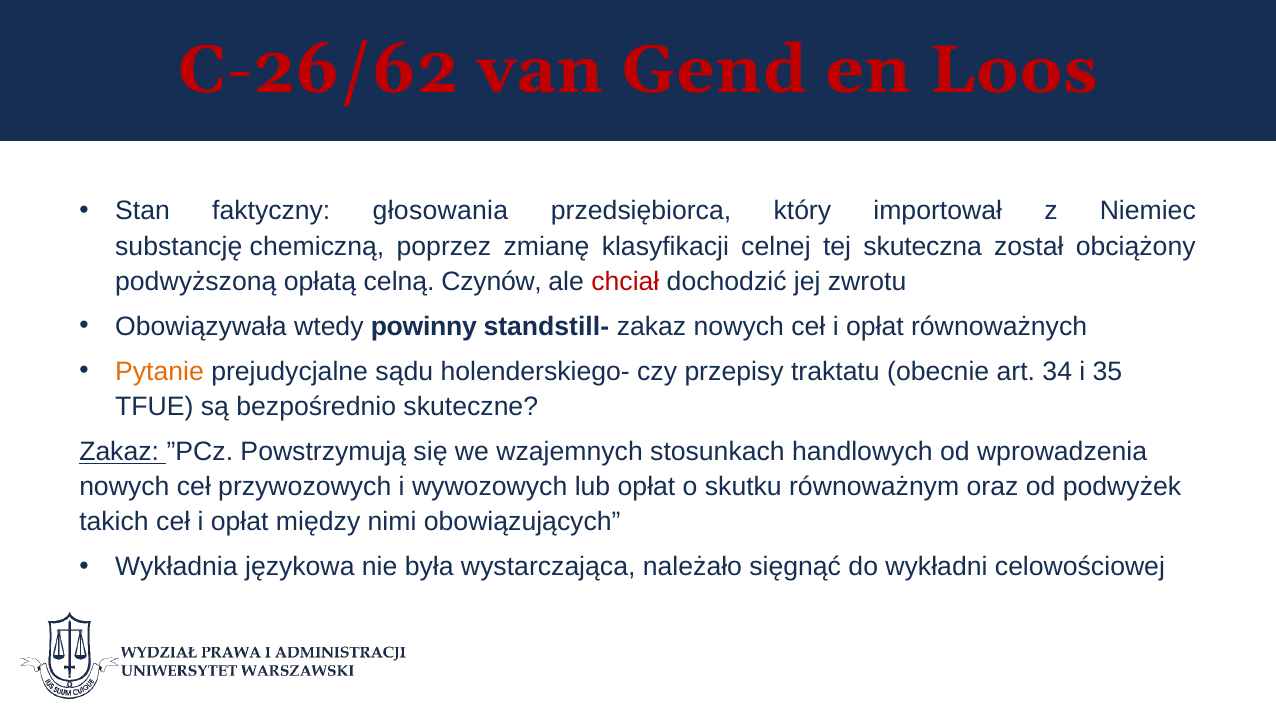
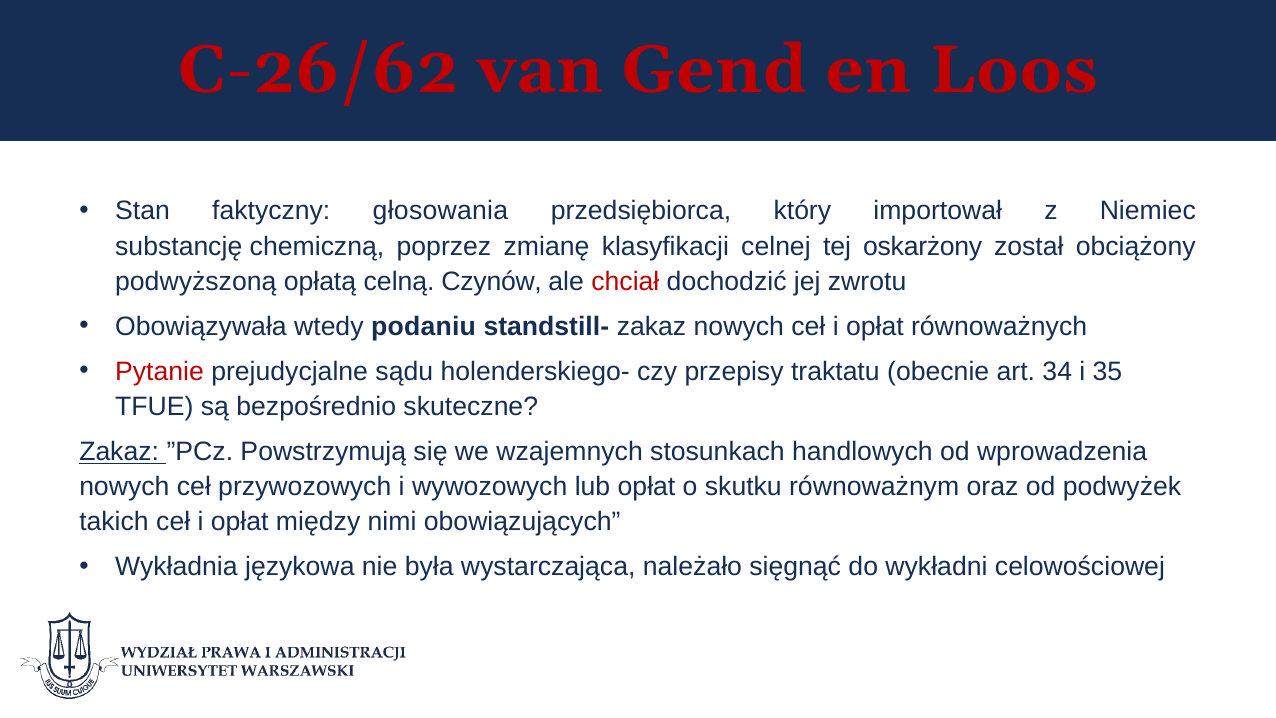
skuteczna: skuteczna -> oskarżony
powinny: powinny -> podaniu
Pytanie colour: orange -> red
